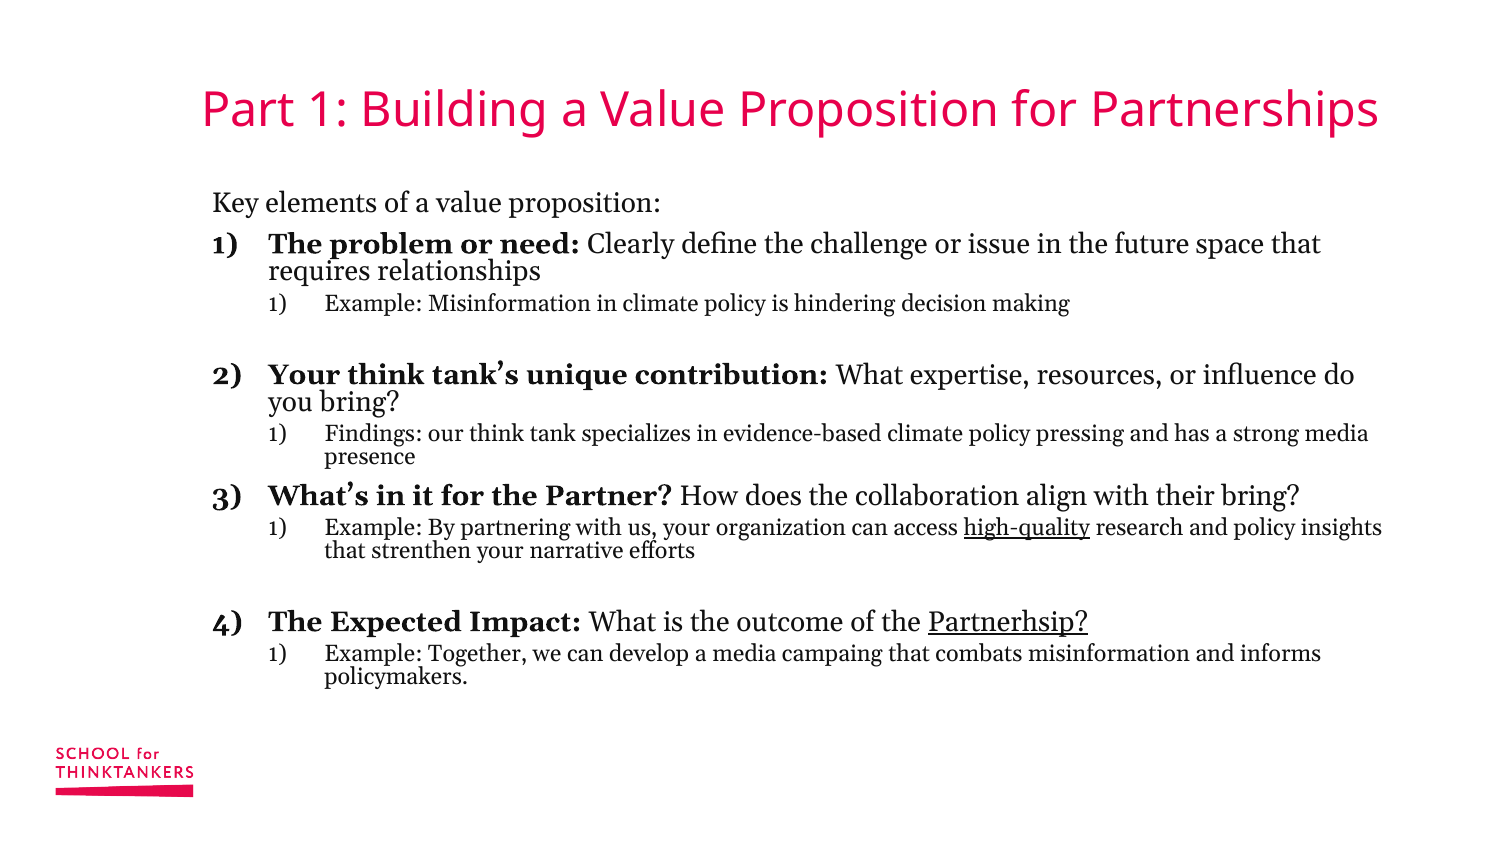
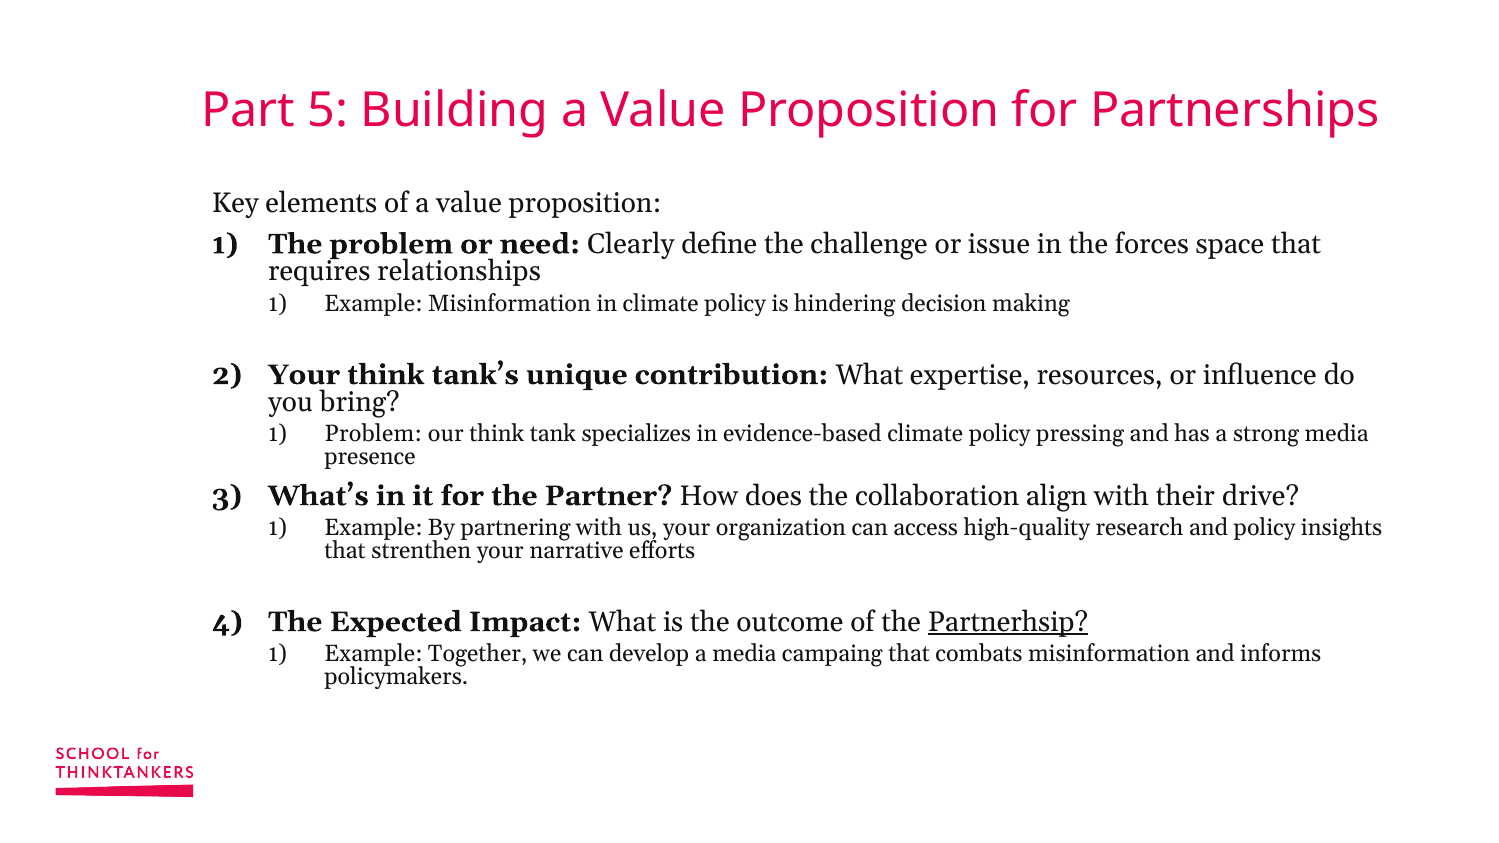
Part 1: 1 -> 5
future: future -> forces
Findings at (373, 434): Findings -> Problem
their bring: bring -> drive
high-quality underline: present -> none
